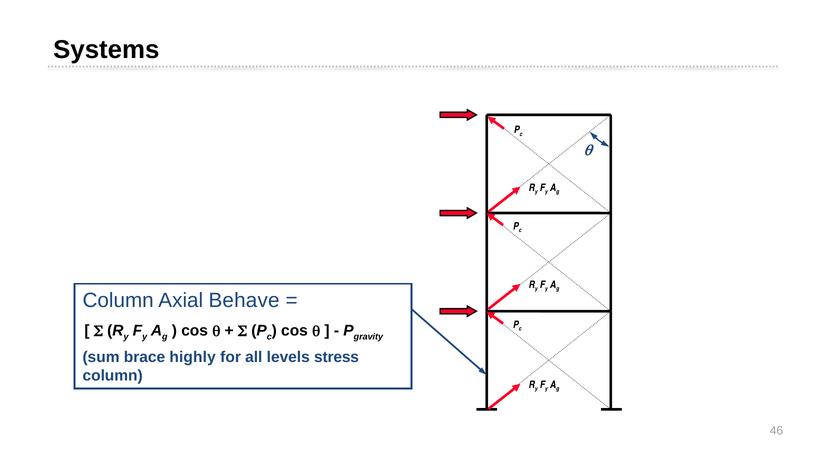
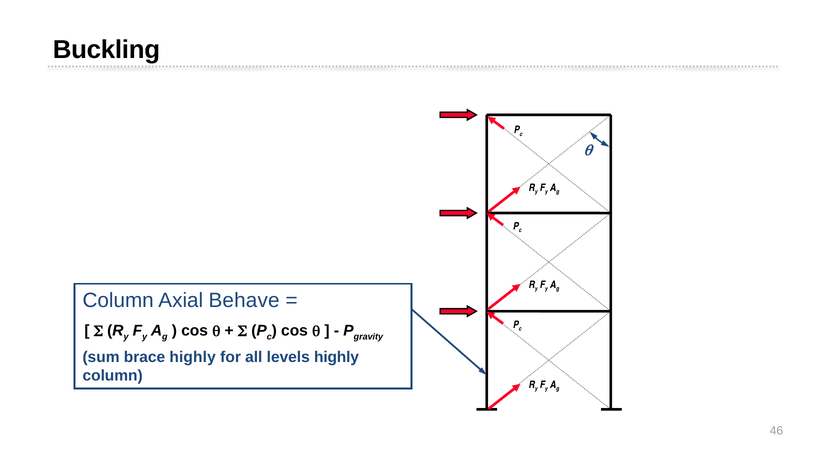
Systems: Systems -> Buckling
levels stress: stress -> highly
